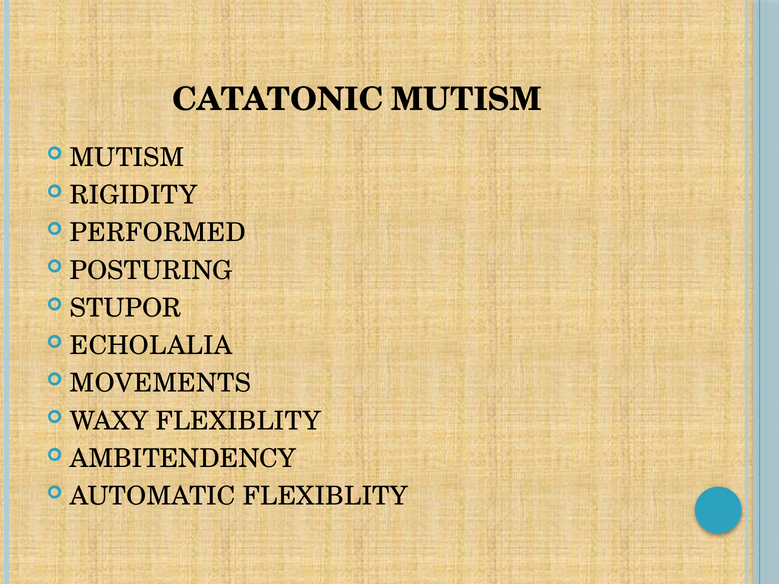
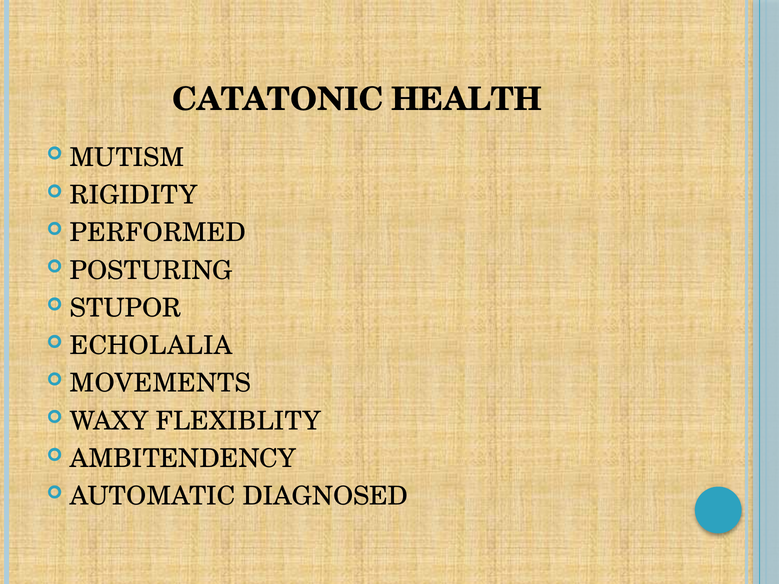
CATATONIC MUTISM: MUTISM -> HEALTH
AUTOMATIC FLEXIBLITY: FLEXIBLITY -> DIAGNOSED
